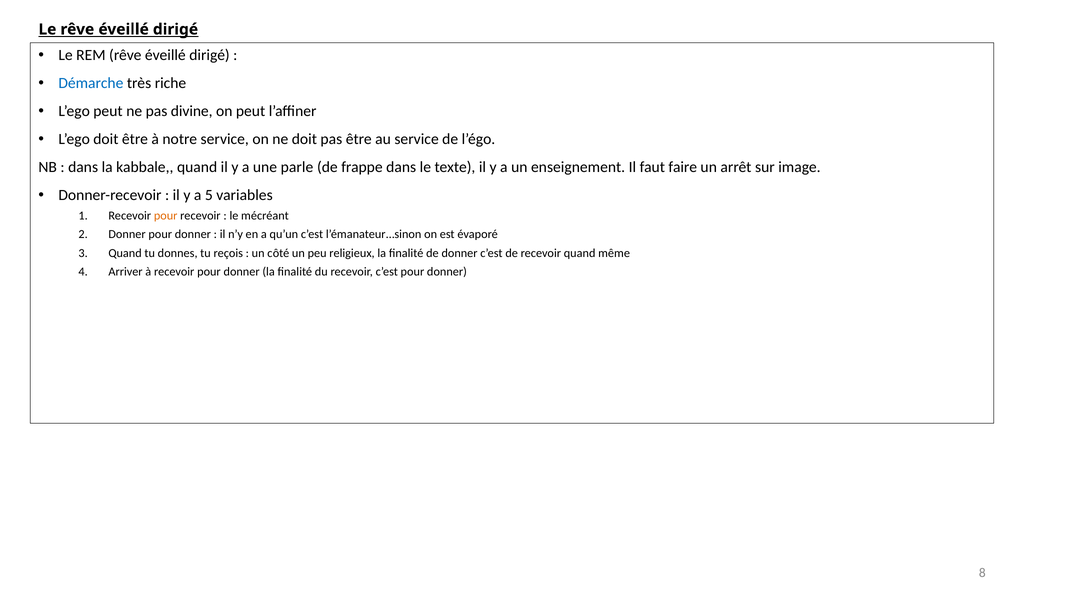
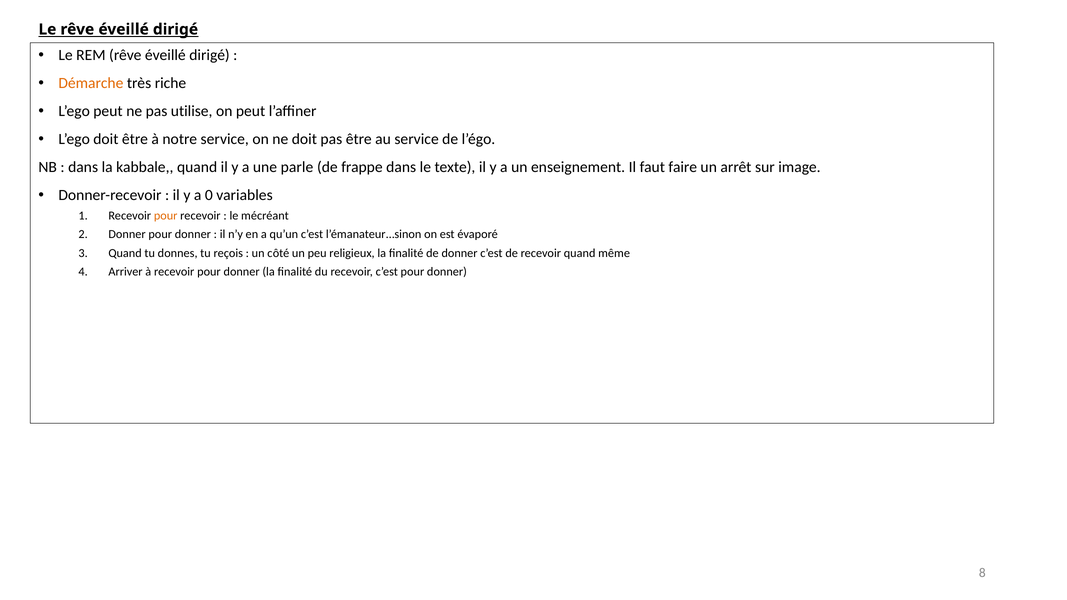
Démarche colour: blue -> orange
divine: divine -> utilise
5: 5 -> 0
